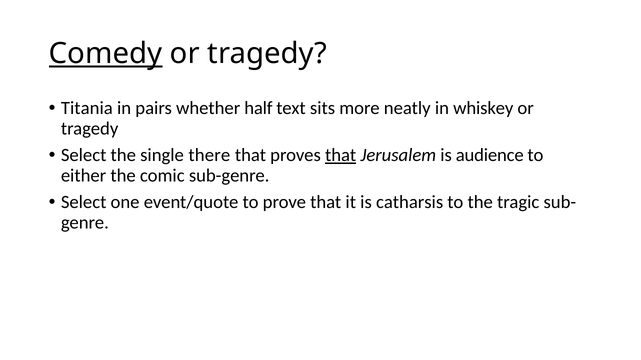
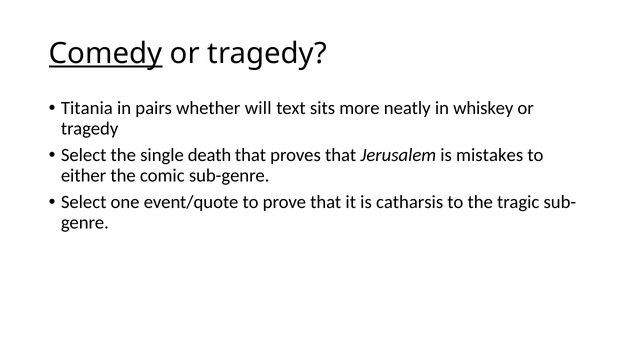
half: half -> will
there: there -> death
that at (341, 155) underline: present -> none
audience: audience -> mistakes
